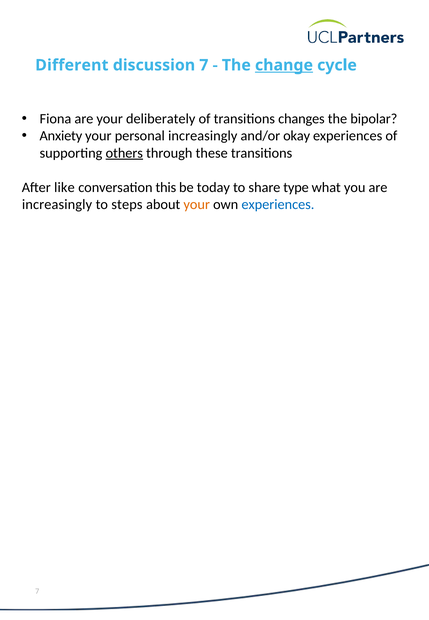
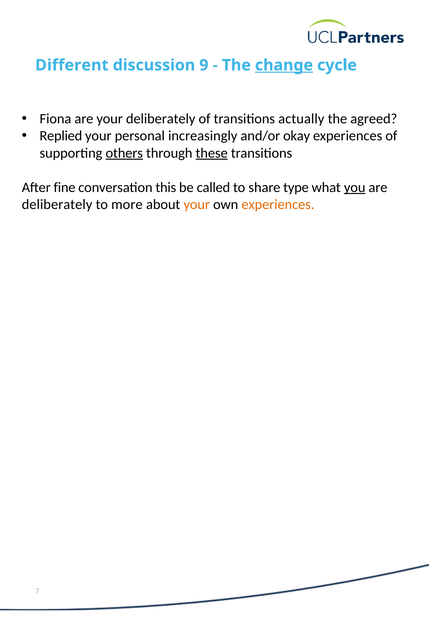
discussion 7: 7 -> 9
changes: changes -> actually
bipolar: bipolar -> agreed
Anxiety: Anxiety -> Replied
these underline: none -> present
like: like -> fine
today: today -> called
you underline: none -> present
increasingly at (57, 204): increasingly -> deliberately
steps: steps -> more
experiences at (278, 204) colour: blue -> orange
